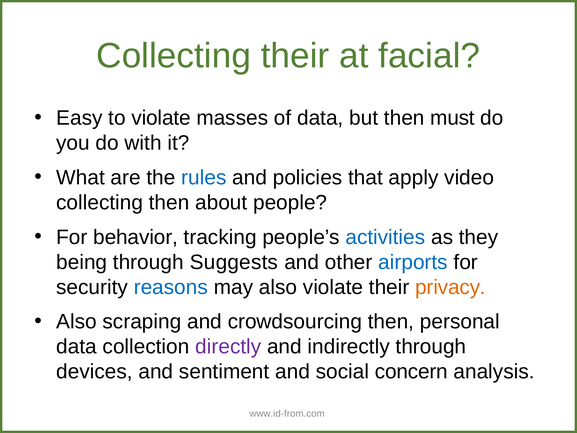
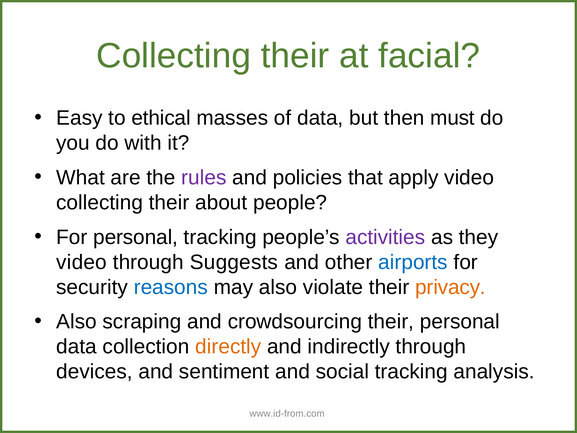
to violate: violate -> ethical
rules colour: blue -> purple
then at (169, 202): then -> their
For behavior: behavior -> personal
activities colour: blue -> purple
being at (82, 262): being -> video
crowdsourcing then: then -> their
directly colour: purple -> orange
social concern: concern -> tracking
